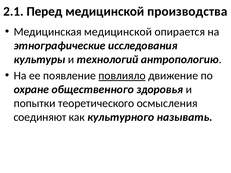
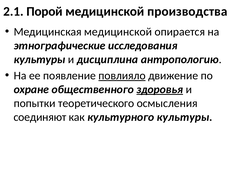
Перед: Перед -> Порой
технологий: технологий -> дисциплина
здоровья underline: none -> present
культурного называть: называть -> культуры
